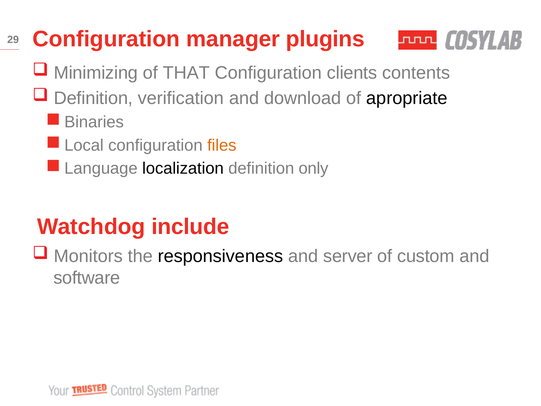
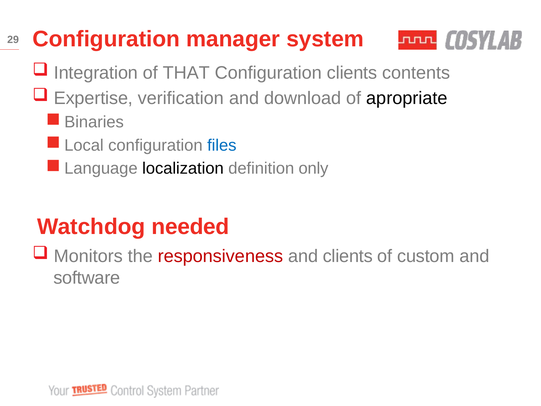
plugins: plugins -> system
Minimizing: Minimizing -> Integration
Definition at (93, 98): Definition -> Expertise
files colour: orange -> blue
include: include -> needed
responsiveness colour: black -> red
and server: server -> clients
